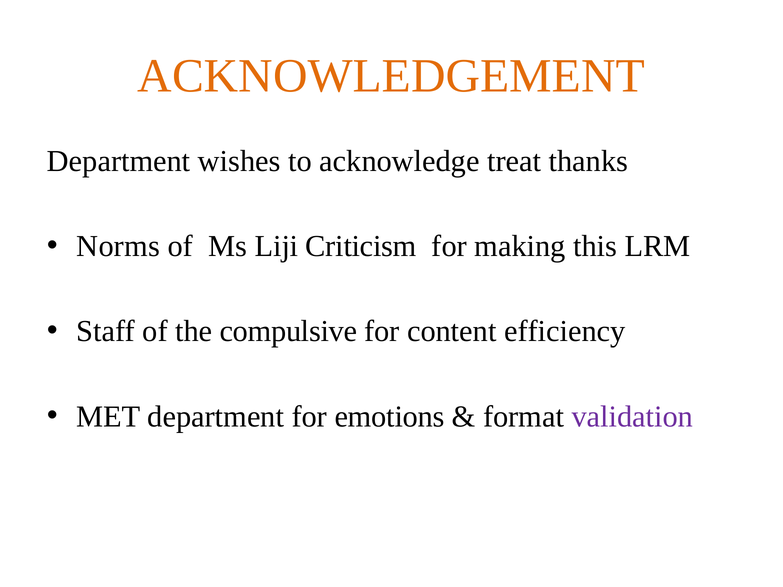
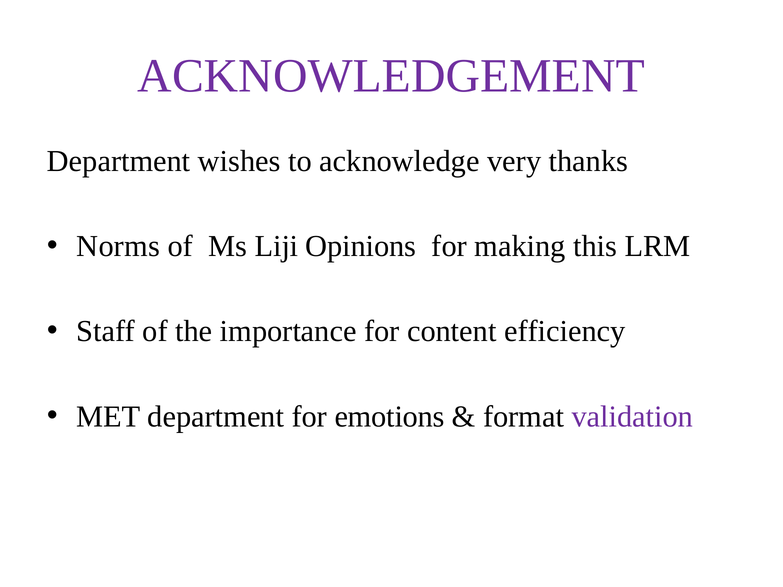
ACKNOWLEDGEMENT colour: orange -> purple
treat: treat -> very
Criticism: Criticism -> Opinions
compulsive: compulsive -> importance
